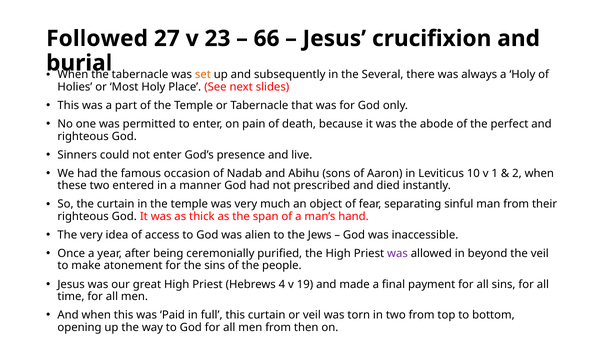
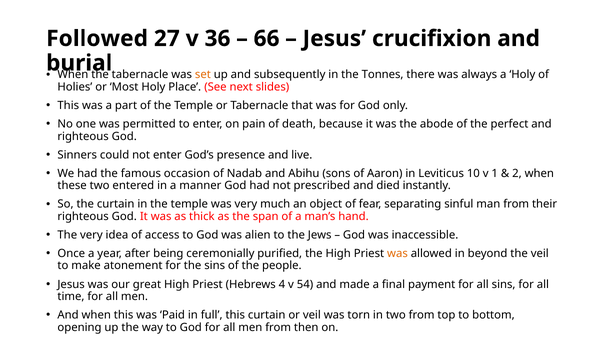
23: 23 -> 36
Several: Several -> Tonnes
was at (397, 254) colour: purple -> orange
19: 19 -> 54
